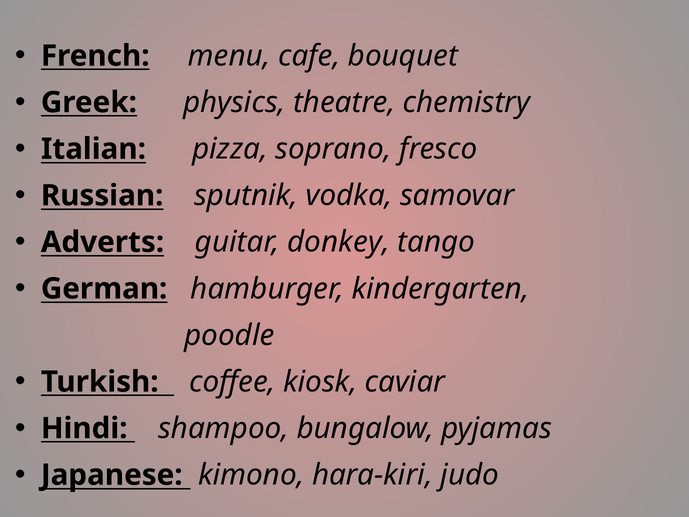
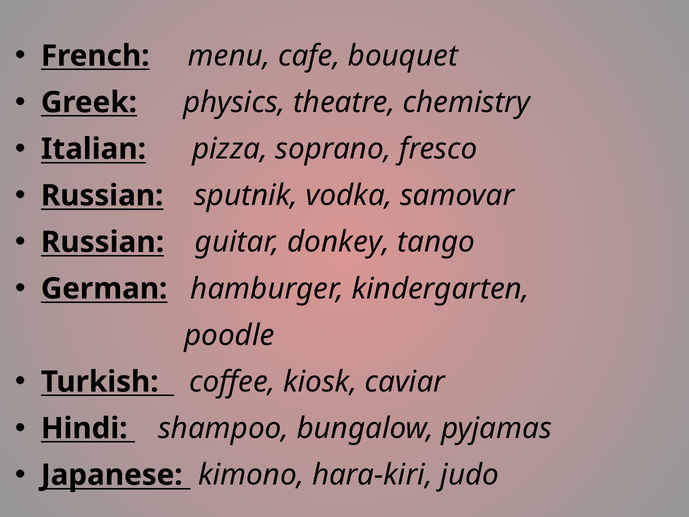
Adverts at (103, 242): Adverts -> Russian
